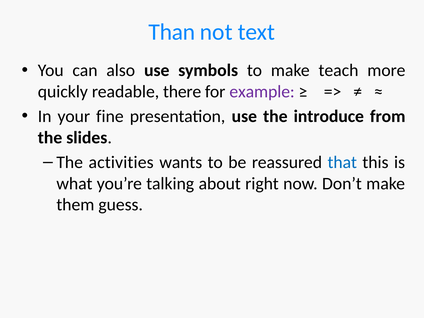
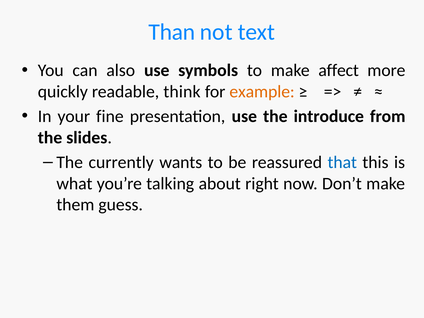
teach: teach -> affect
there: there -> think
example colour: purple -> orange
activities: activities -> currently
